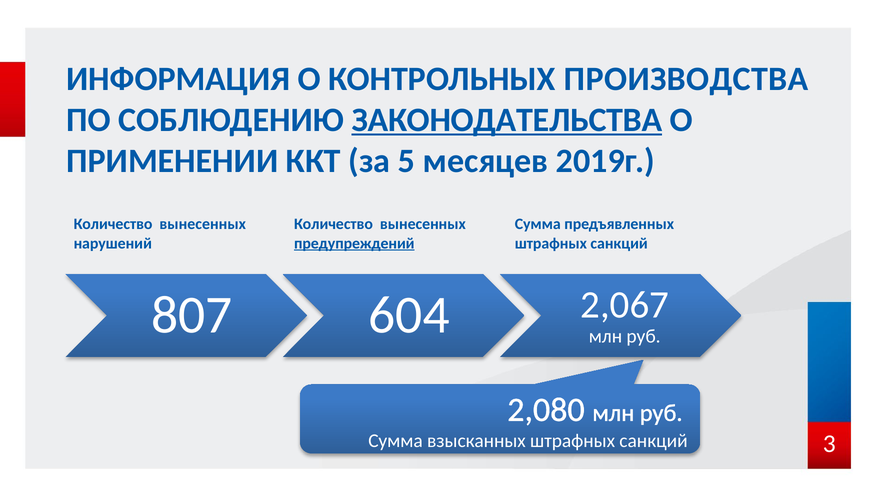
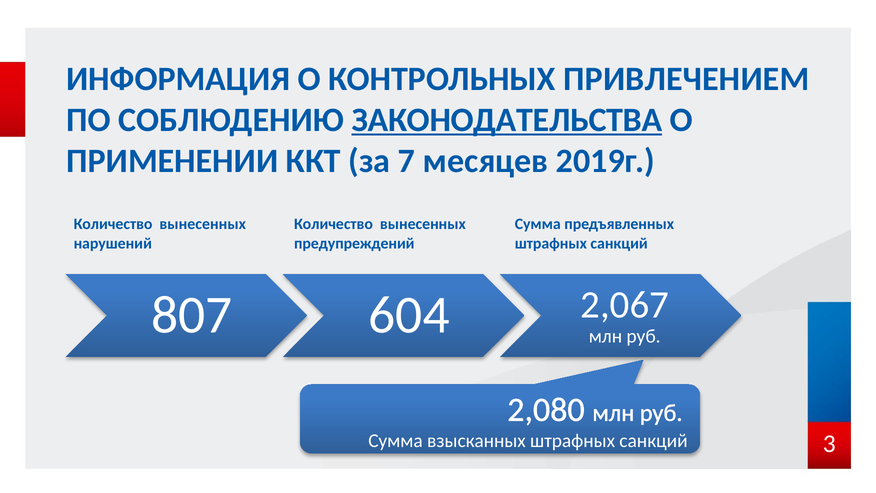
ПРОИЗВОДСТВА: ПРОИЗВОДСТВА -> ПРИВЛЕЧЕНИЕМ
5: 5 -> 7
предупреждений underline: present -> none
